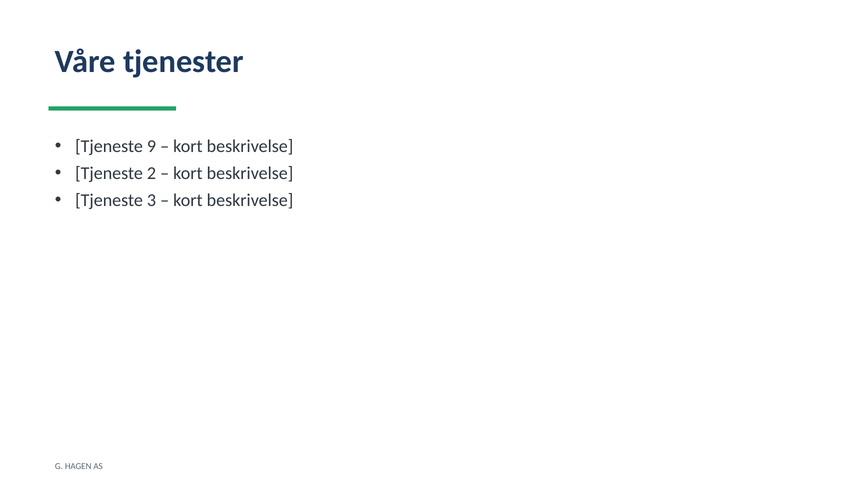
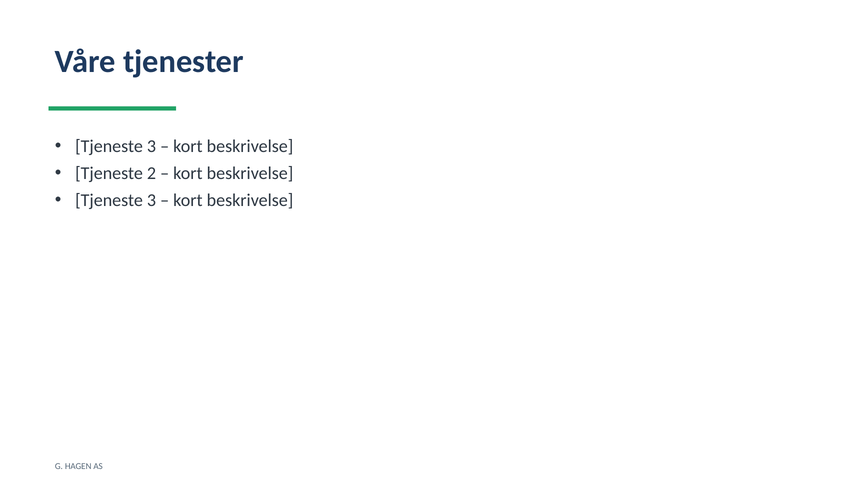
9 at (151, 146): 9 -> 3
